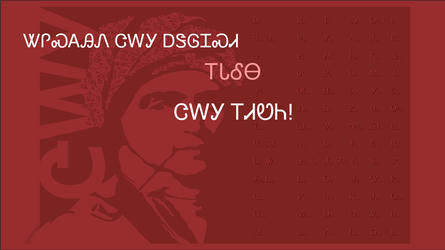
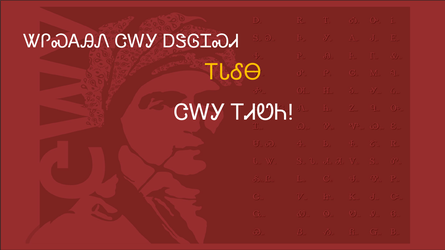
ᎢᏓᎴᎾ colour: pink -> yellow
